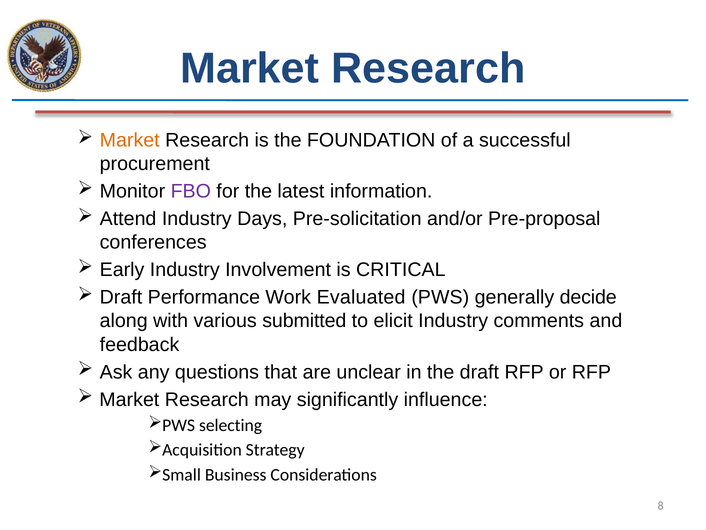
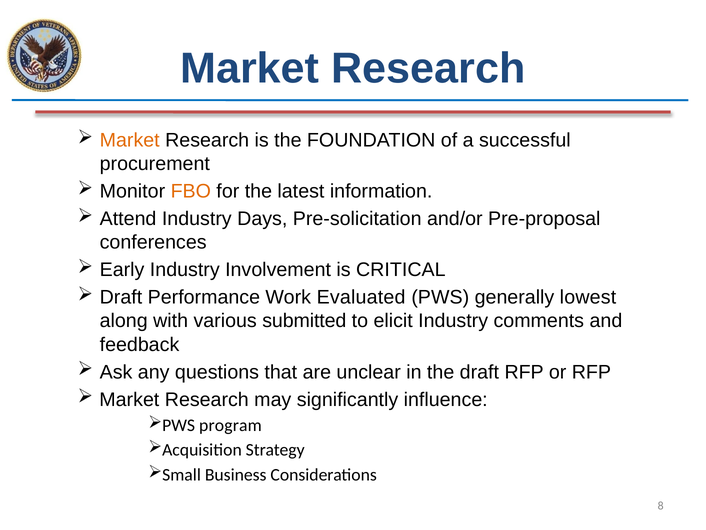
FBO colour: purple -> orange
decide: decide -> lowest
selecting: selecting -> program
